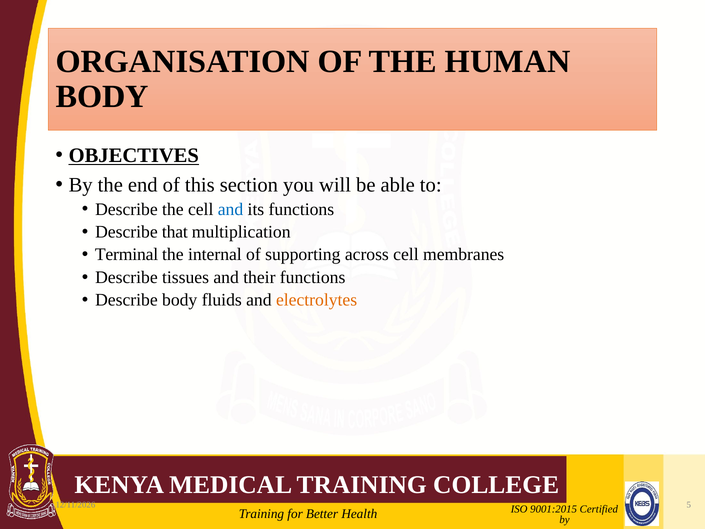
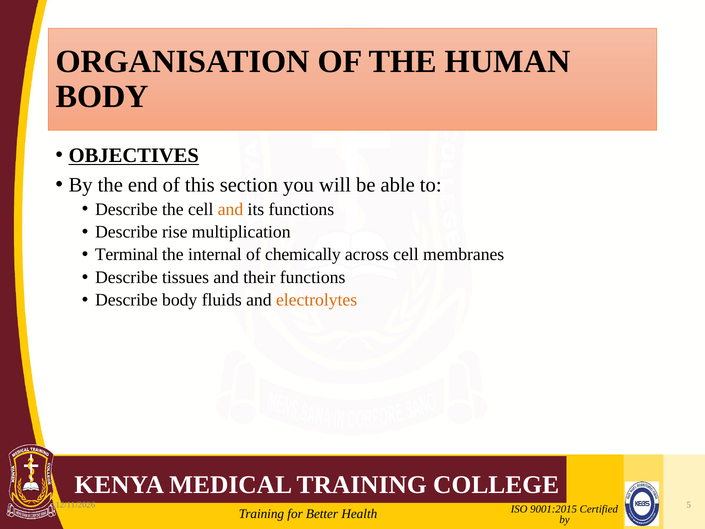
and at (231, 209) colour: blue -> orange
that: that -> rise
supporting: supporting -> chemically
